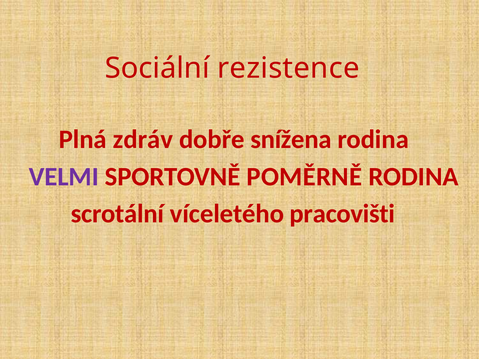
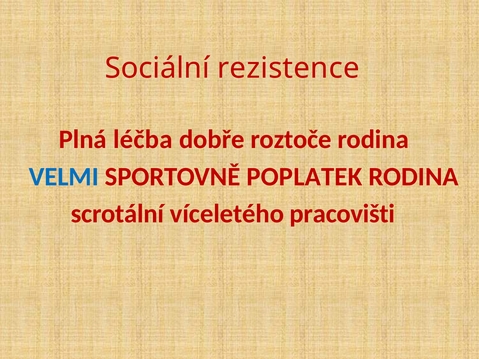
zdráv: zdráv -> léčba
snížena: snížena -> roztoče
VELMI colour: purple -> blue
POMĚRNĚ: POMĚRNĚ -> POPLATEK
